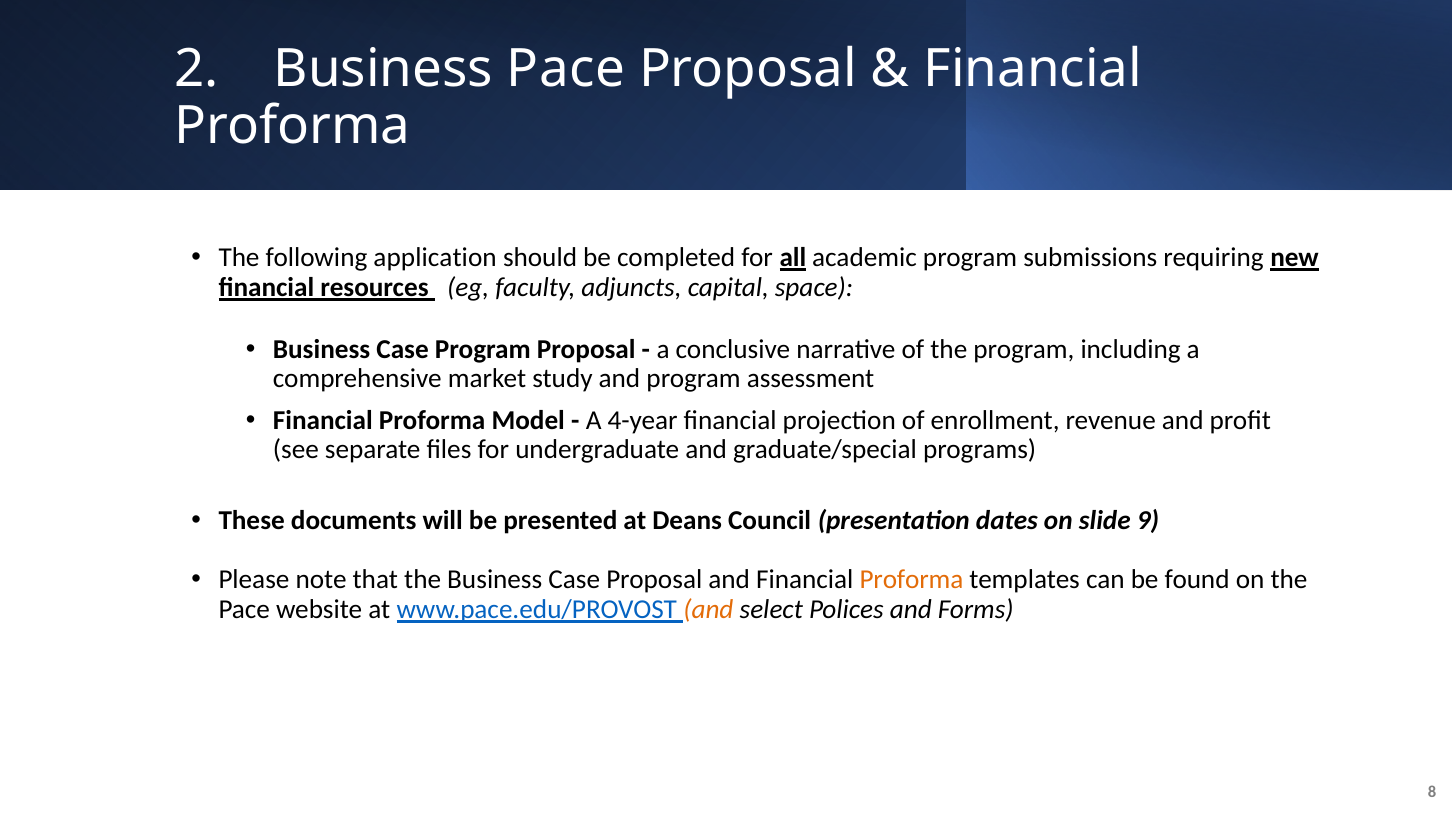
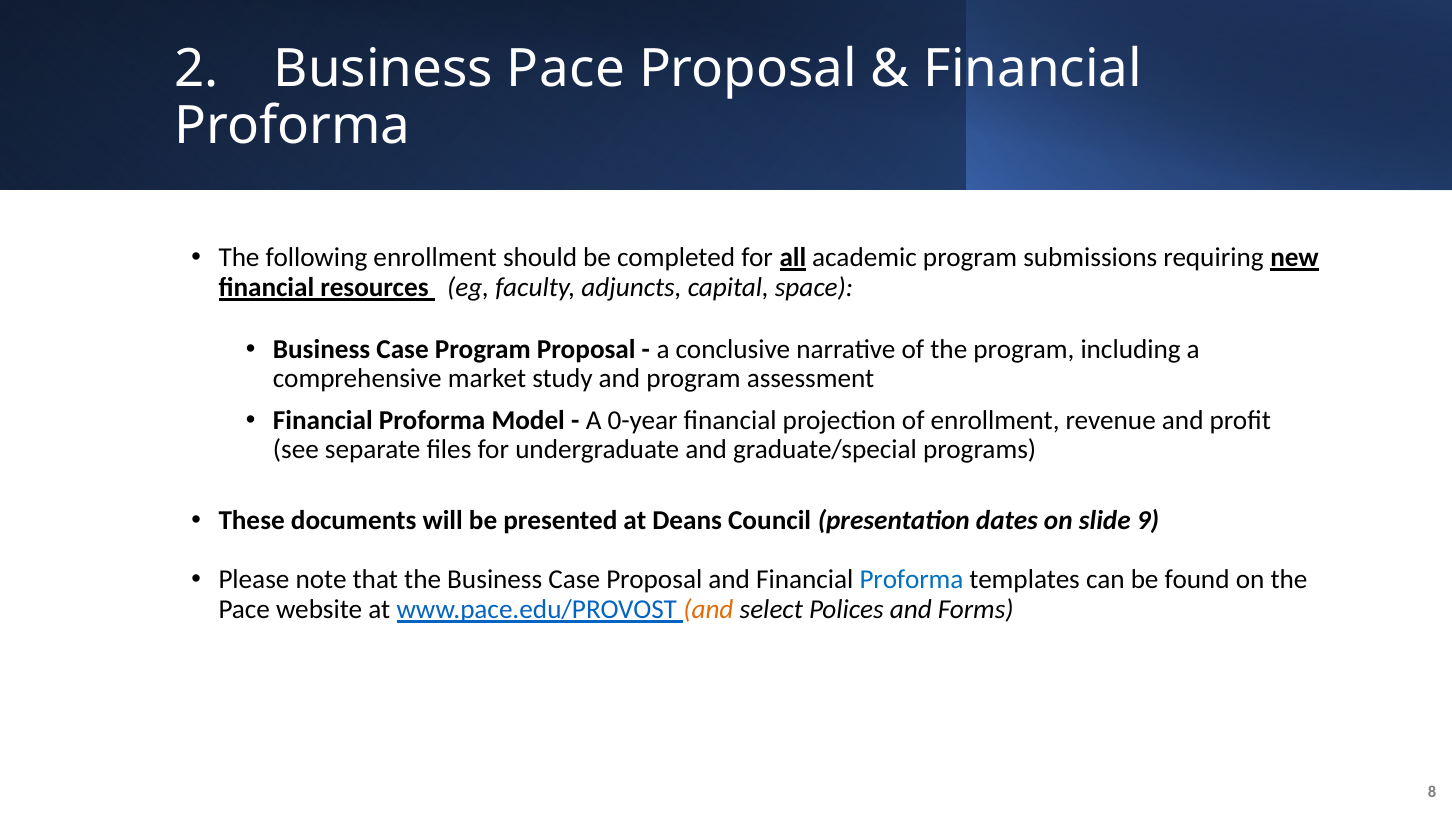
following application: application -> enrollment
4-year: 4-year -> 0-year
Proforma at (911, 579) colour: orange -> blue
